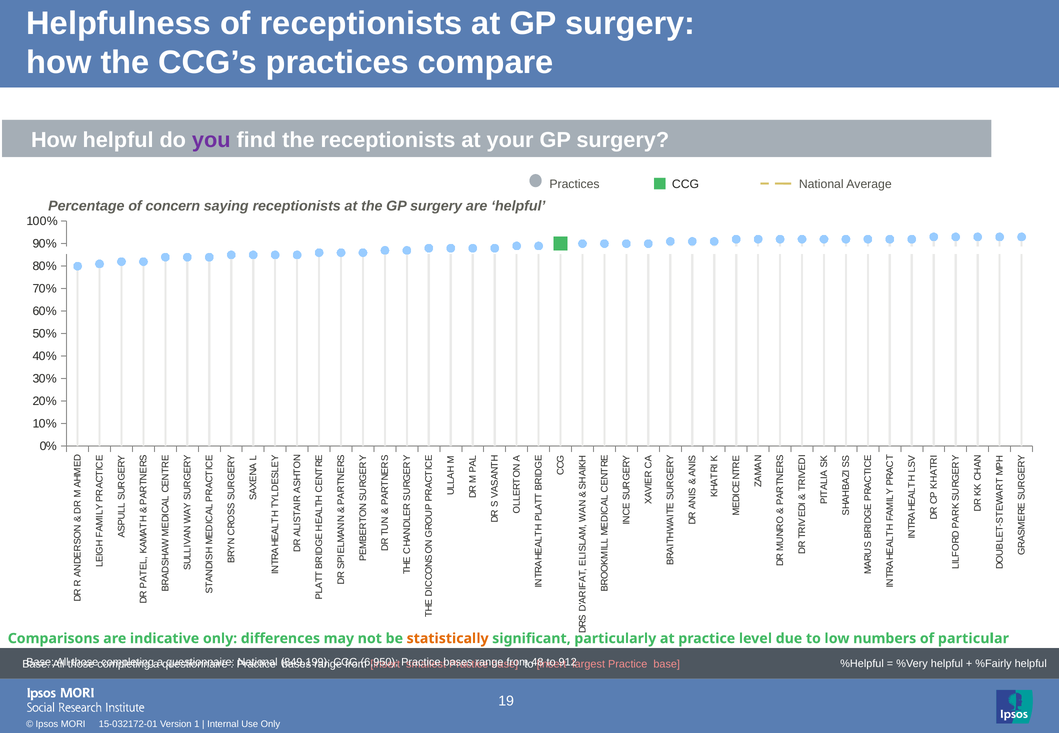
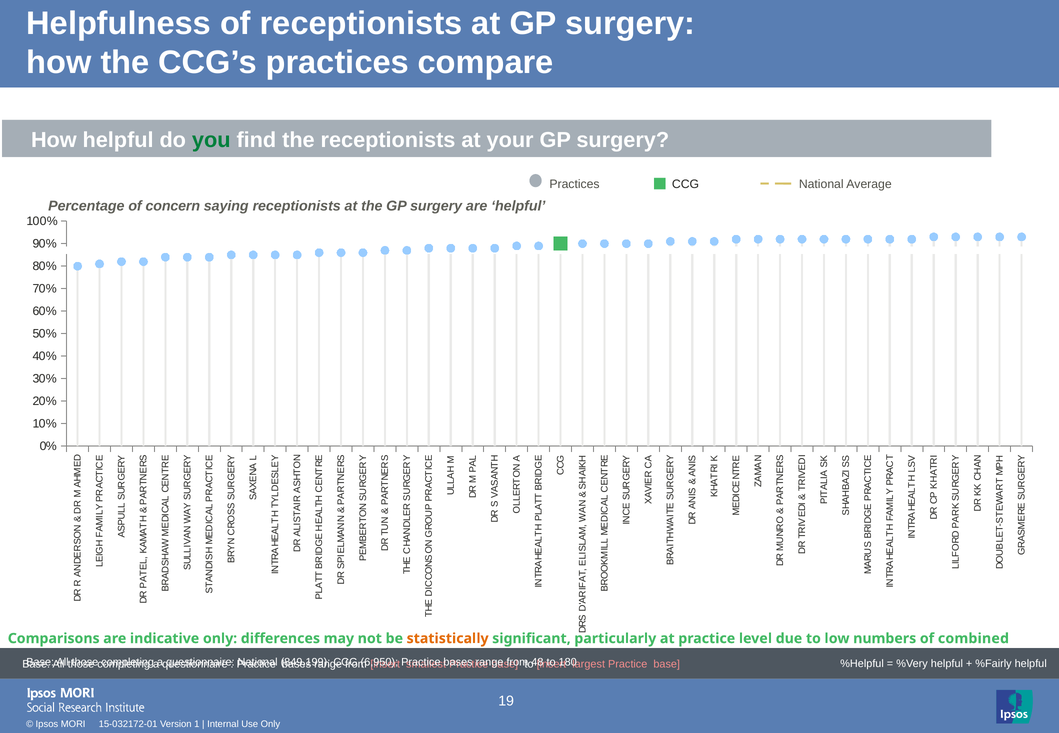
you colour: purple -> green
particular: particular -> combined
912: 912 -> 180
